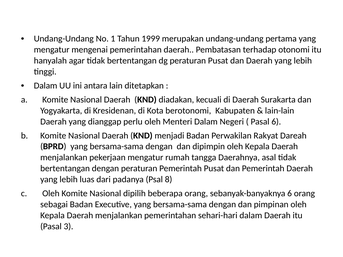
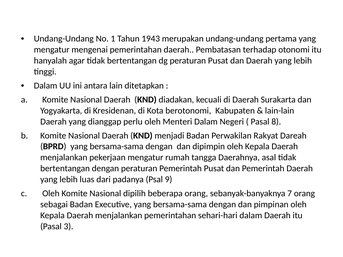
1999: 1999 -> 1943
Pasal 6: 6 -> 8
8: 8 -> 9
sebanyak-banyaknya 6: 6 -> 7
